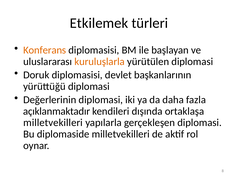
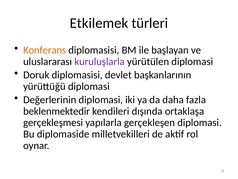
kuruluşlarla colour: orange -> purple
açıklanmaktadır: açıklanmaktadır -> beklenmektedir
milletvekilleri at (53, 122): milletvekilleri -> gerçekleşmesi
